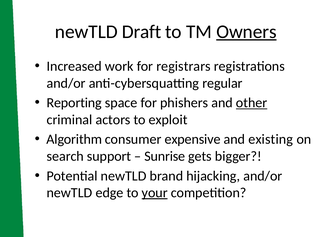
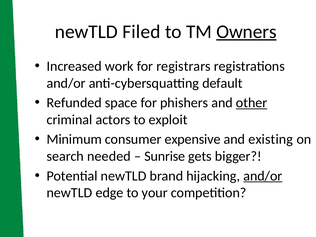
Draft: Draft -> Filed
regular: regular -> default
Reporting: Reporting -> Refunded
Algorithm: Algorithm -> Minimum
support: support -> needed
and/or at (263, 176) underline: none -> present
your underline: present -> none
